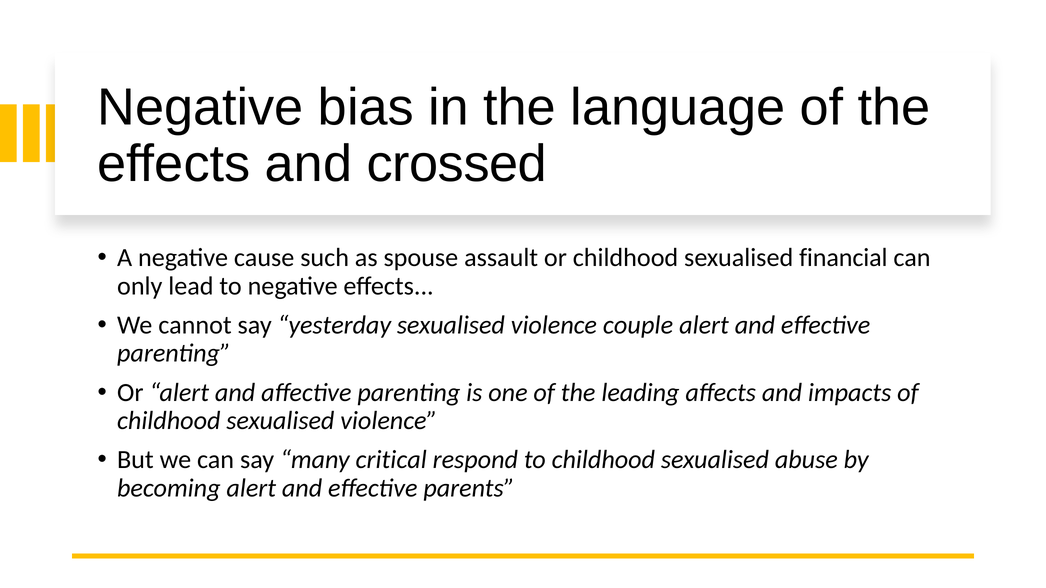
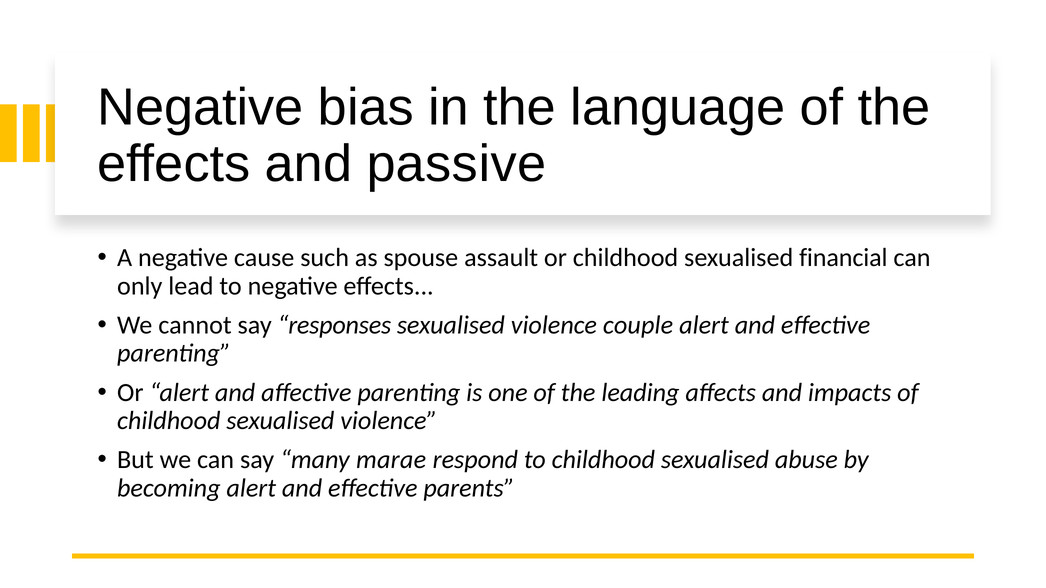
crossed: crossed -> passive
yesterday: yesterday -> responses
critical: critical -> marae
